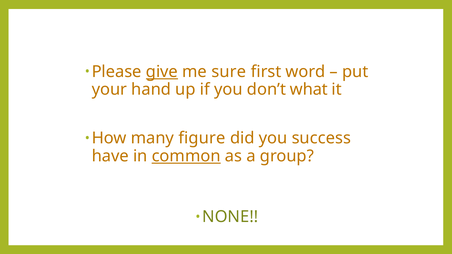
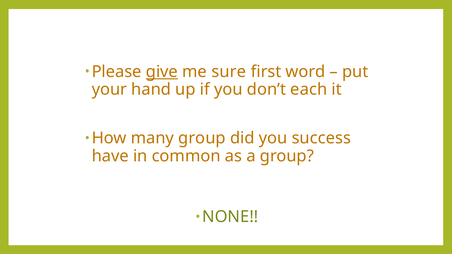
what: what -> each
many figure: figure -> group
common underline: present -> none
